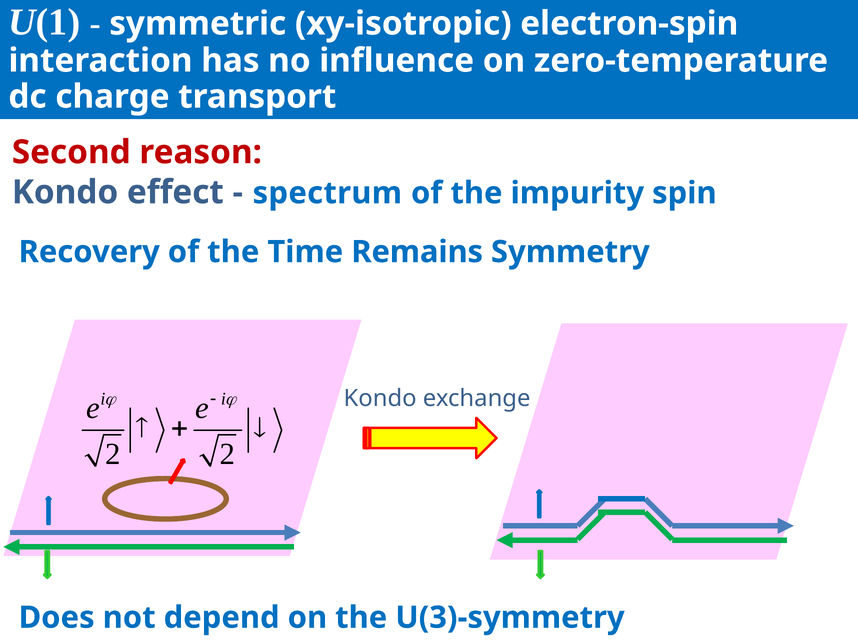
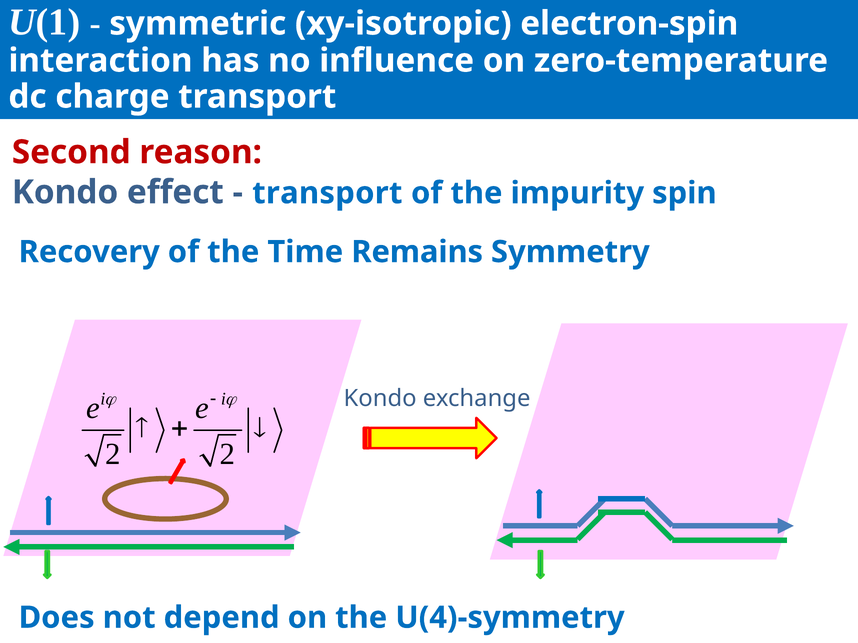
spectrum at (327, 193): spectrum -> transport
U(3)-symmetry: U(3)-symmetry -> U(4)-symmetry
